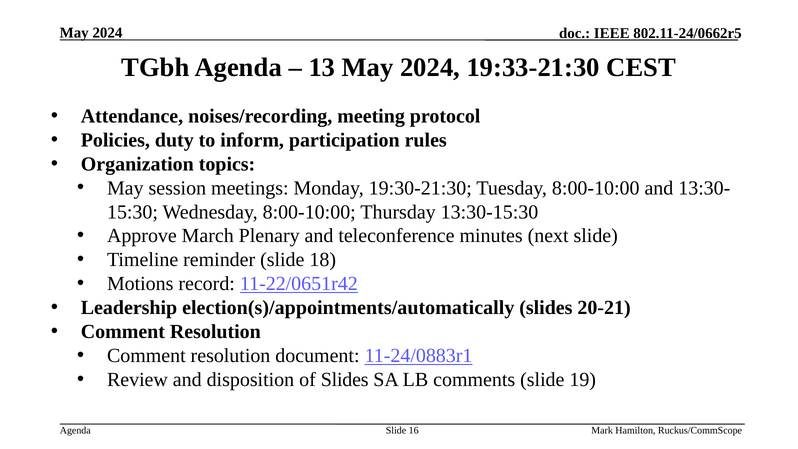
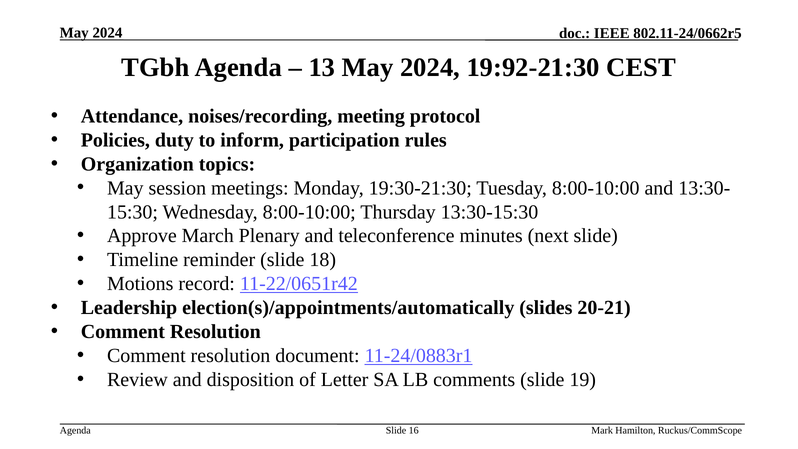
19:33-21:30: 19:33-21:30 -> 19:92-21:30
of Slides: Slides -> Letter
